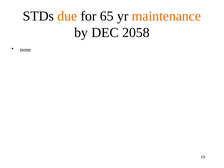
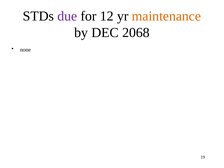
due colour: orange -> purple
65: 65 -> 12
2058: 2058 -> 2068
